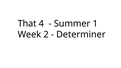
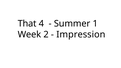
Determiner: Determiner -> Impression
